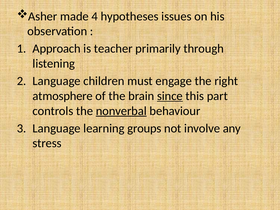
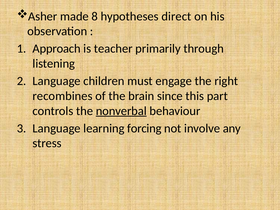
4: 4 -> 8
issues: issues -> direct
atmosphere: atmosphere -> recombines
since underline: present -> none
groups: groups -> forcing
